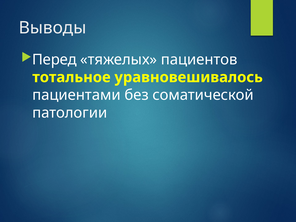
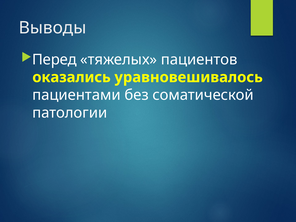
тотальное: тотальное -> оказались
